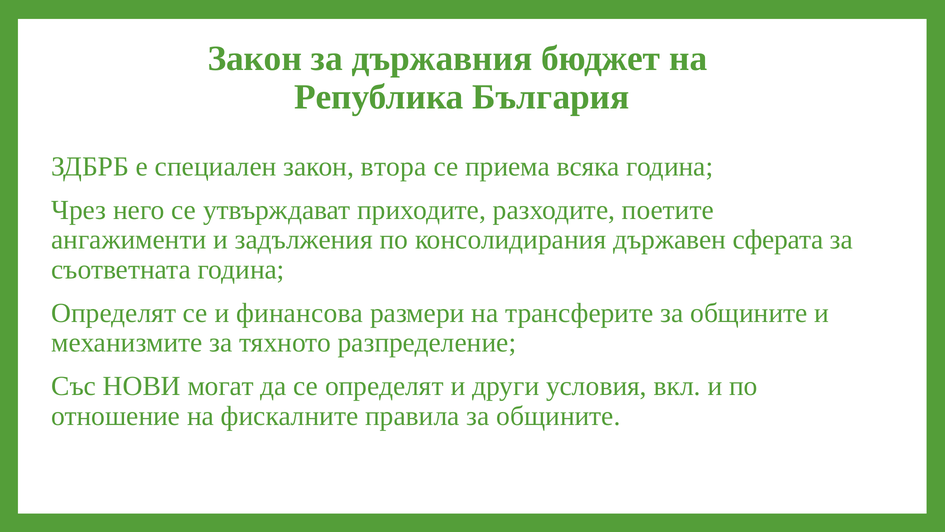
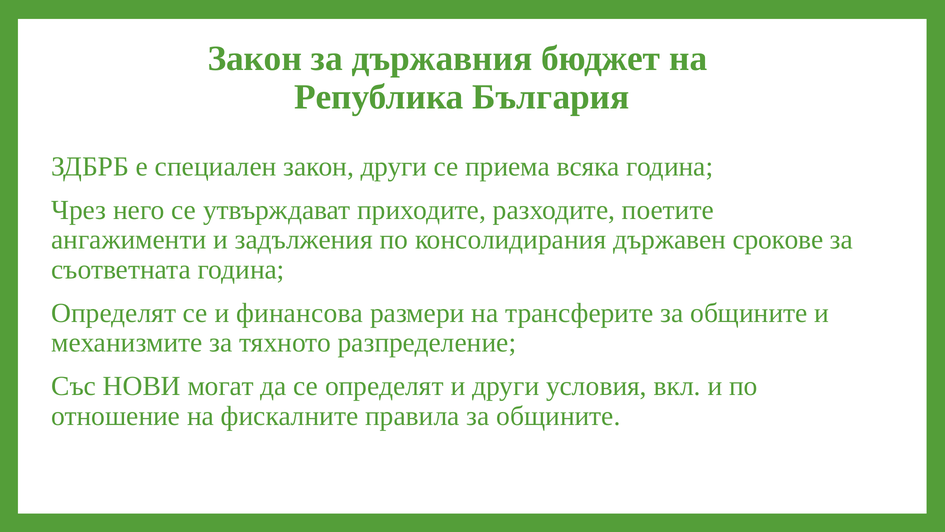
закон втора: втора -> други
сферата: сферата -> срокове
